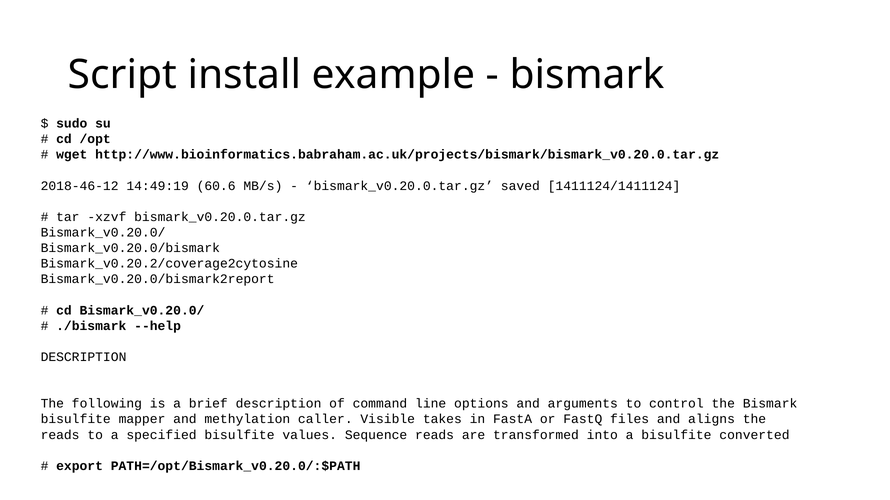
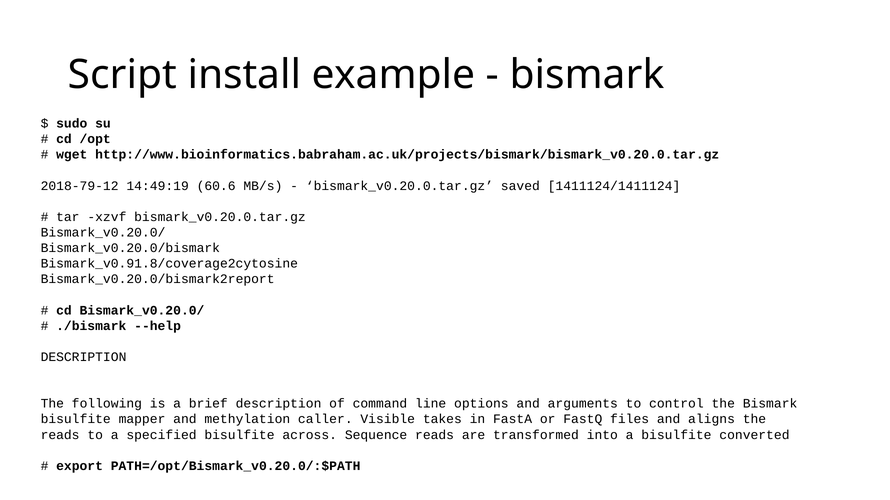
2018-46-12: 2018-46-12 -> 2018-79-12
Bismark_v0.20.2/coverage2cytosine: Bismark_v0.20.2/coverage2cytosine -> Bismark_v0.91.8/coverage2cytosine
values: values -> across
